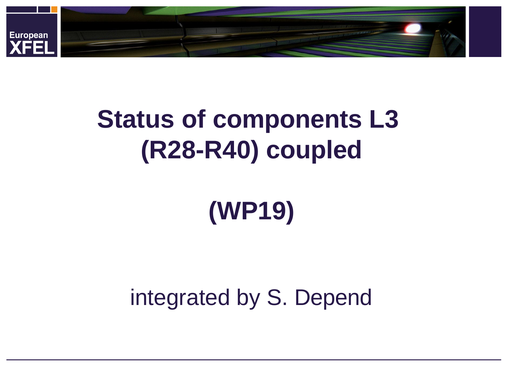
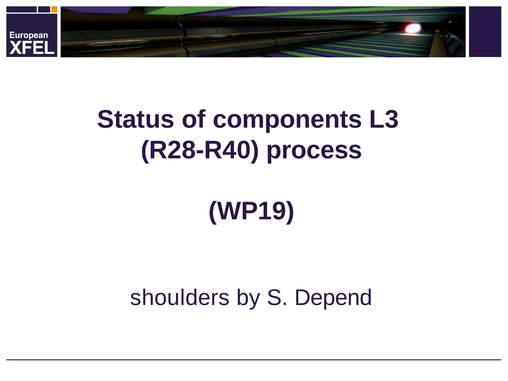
coupled: coupled -> process
integrated: integrated -> shoulders
